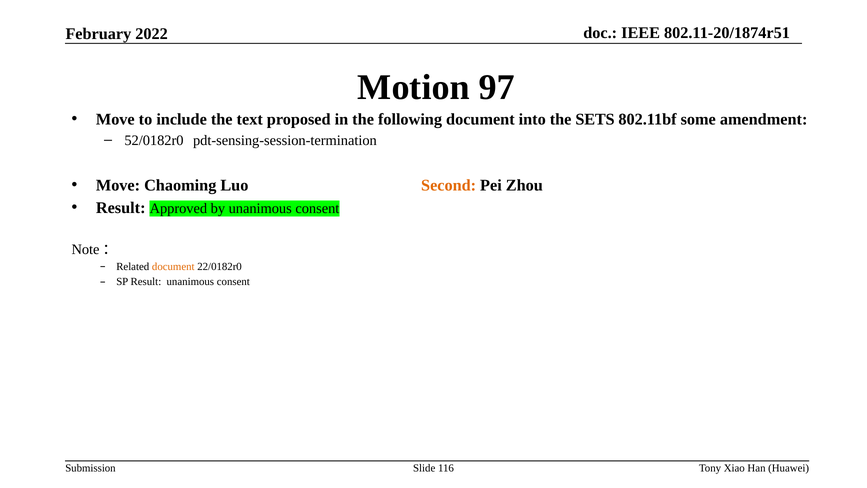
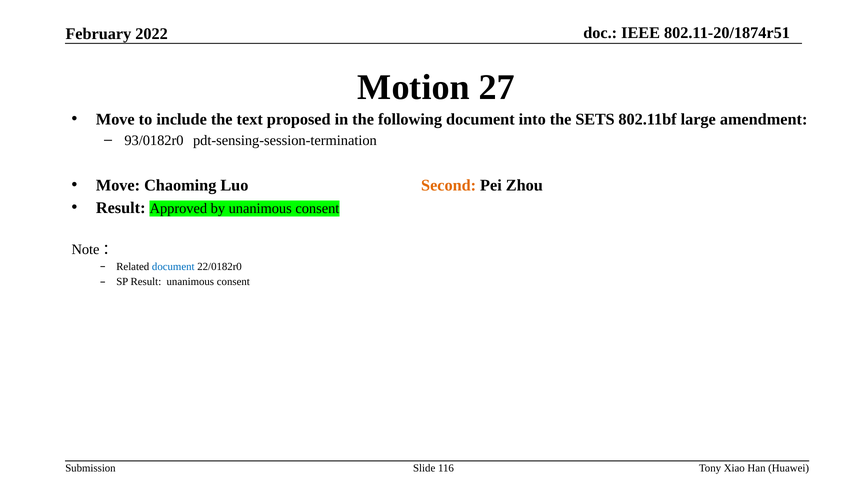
97: 97 -> 27
some: some -> large
52/0182r0: 52/0182r0 -> 93/0182r0
document at (173, 266) colour: orange -> blue
